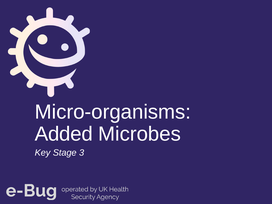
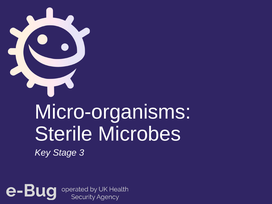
Added: Added -> Sterile
